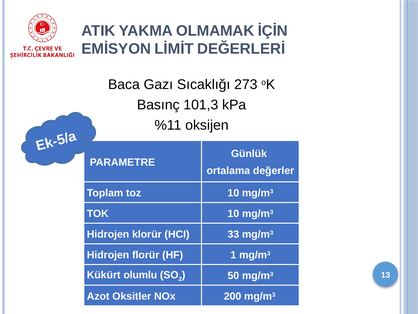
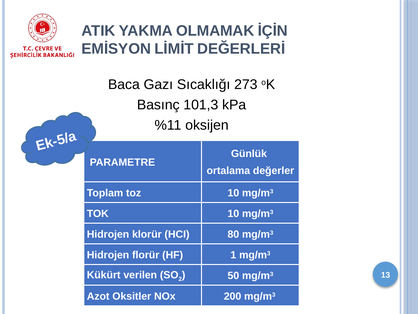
33: 33 -> 80
olumlu: olumlu -> verilen
